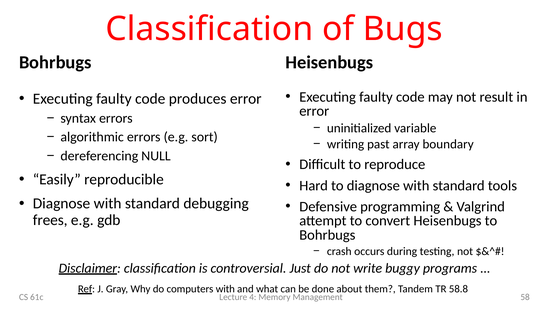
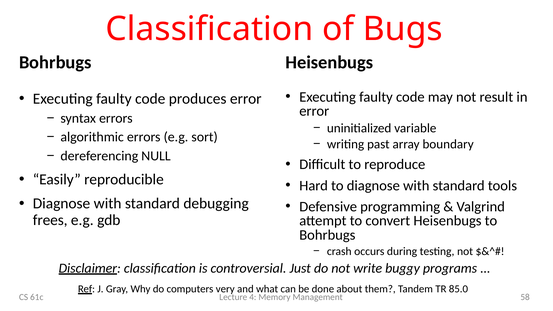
computers with: with -> very
58.8: 58.8 -> 85.0
